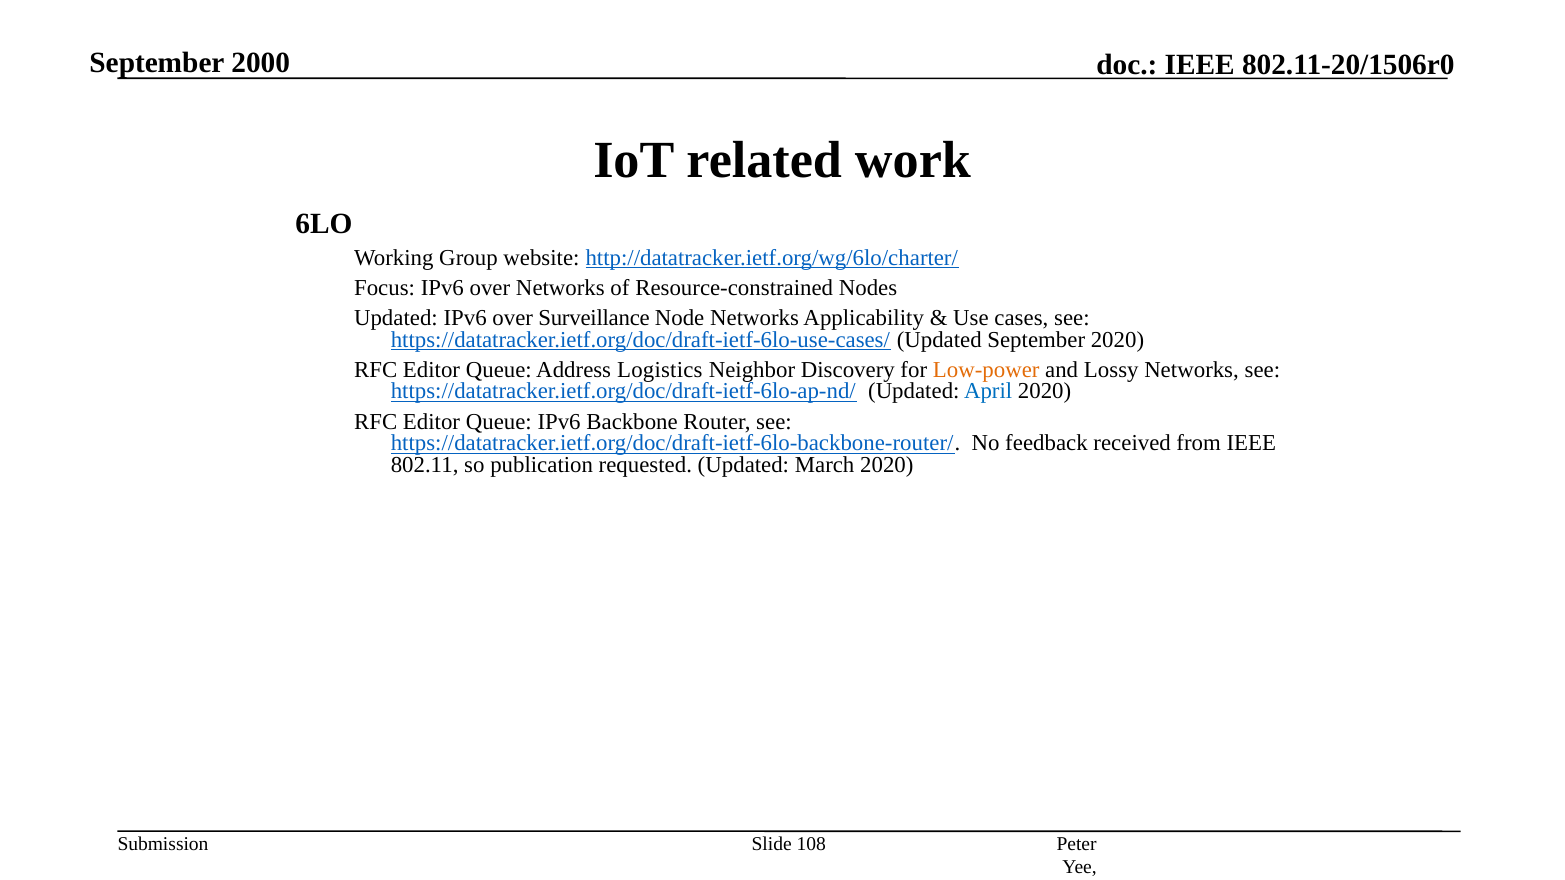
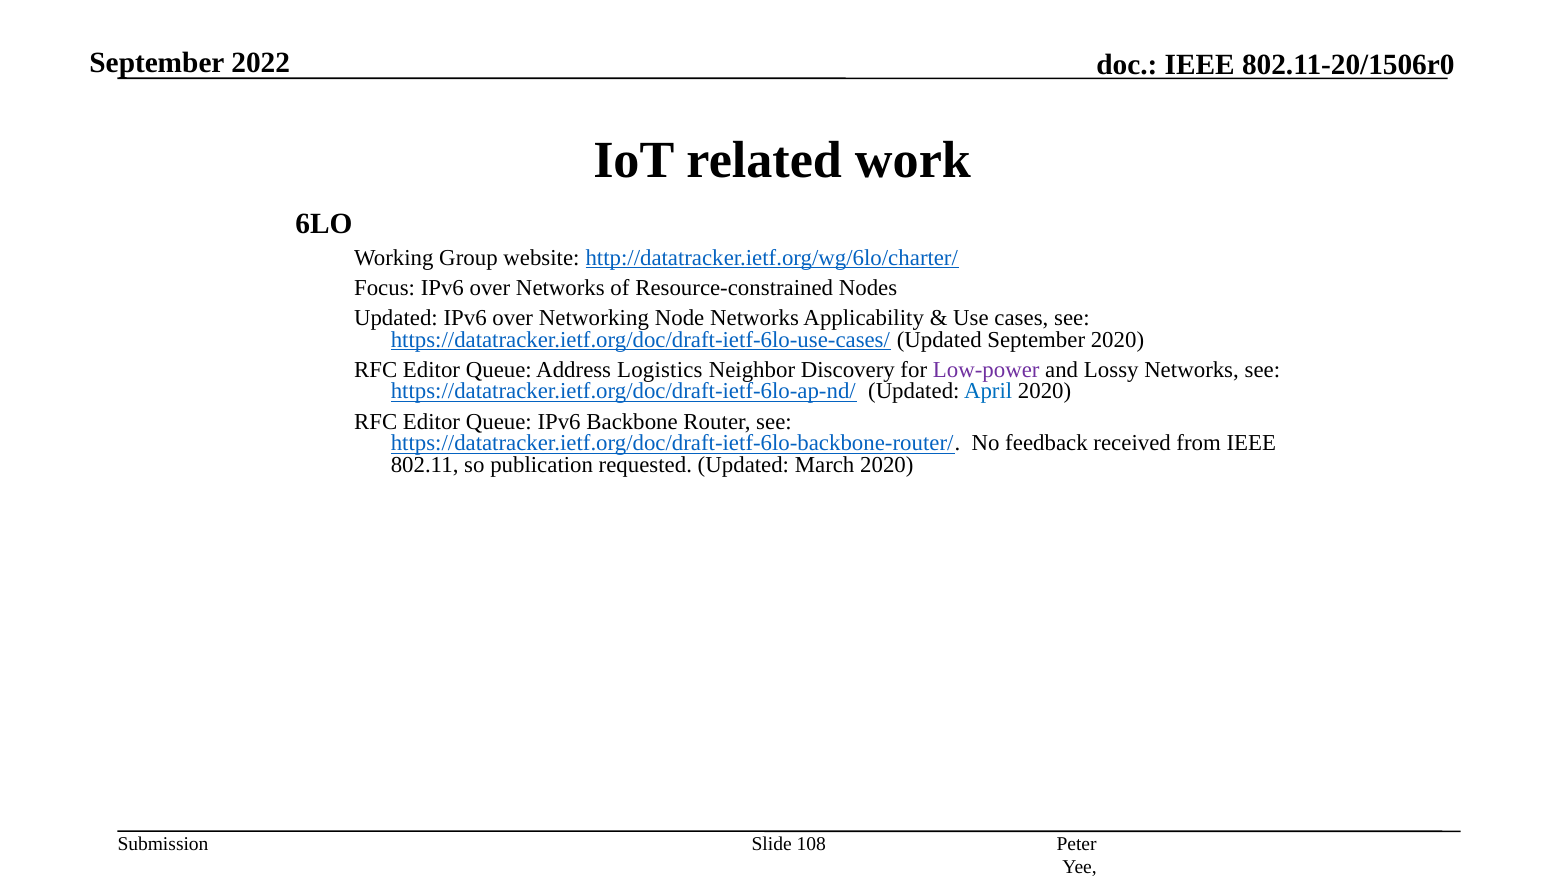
2000: 2000 -> 2022
Surveillance: Surveillance -> Networking
Low-power colour: orange -> purple
